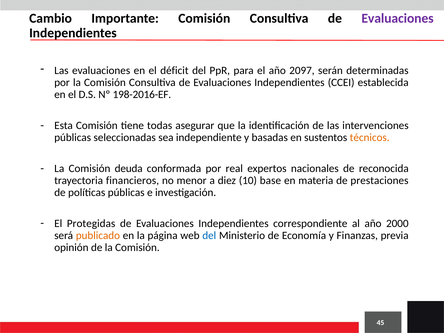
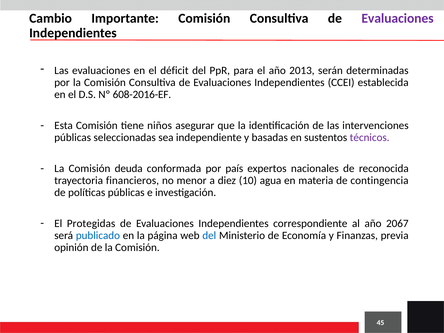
2097: 2097 -> 2013
198-2016-EF: 198-2016-EF -> 608-2016-EF
todas: todas -> niños
técnicos colour: orange -> purple
real: real -> país
base: base -> agua
prestaciones: prestaciones -> contingencia
2000: 2000 -> 2067
publicado colour: orange -> blue
